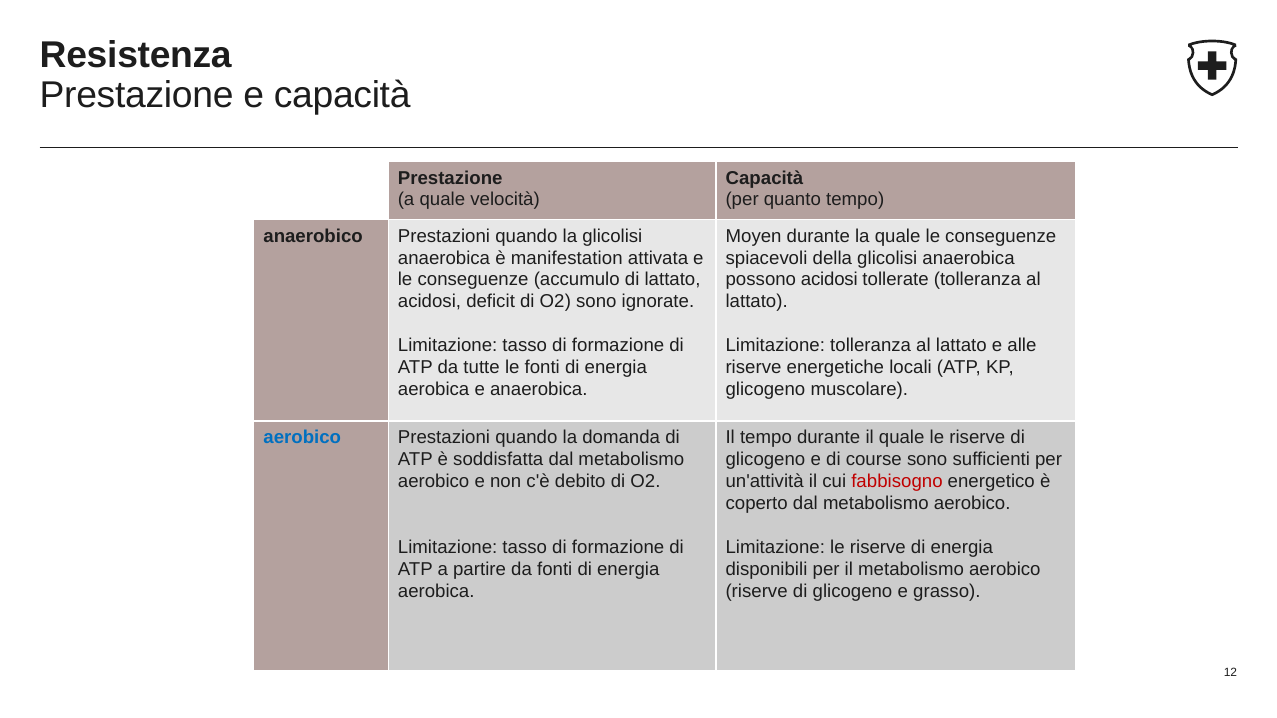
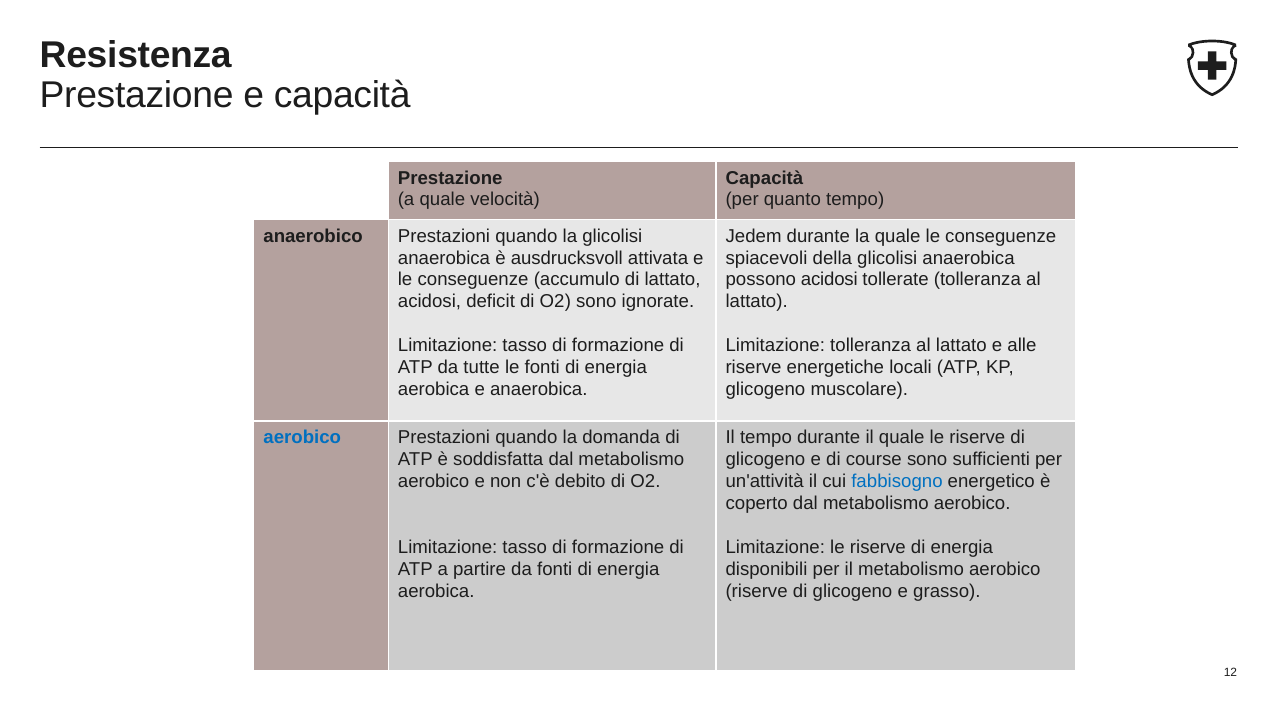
Moyen: Moyen -> Jedem
manifestation: manifestation -> ausdrucksvoll
fabbisogno colour: red -> blue
